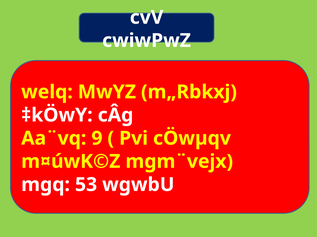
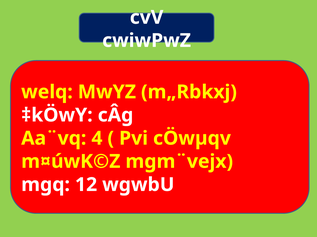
9: 9 -> 4
53: 53 -> 12
